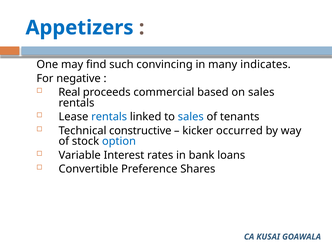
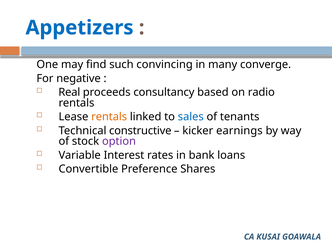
indicates: indicates -> converge
commercial: commercial -> consultancy
on sales: sales -> radio
rentals at (109, 117) colour: blue -> orange
occurred: occurred -> earnings
option colour: blue -> purple
